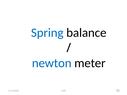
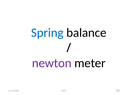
newton colour: blue -> purple
